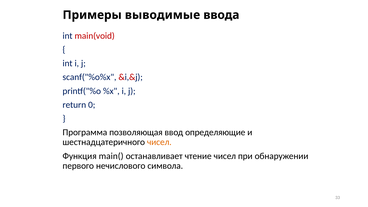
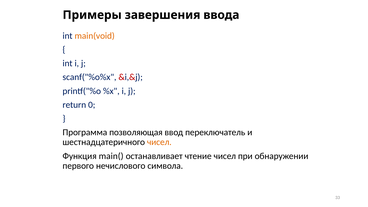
выводимые: выводимые -> завершения
main(void colour: red -> orange
определяющие: определяющие -> переключатель
